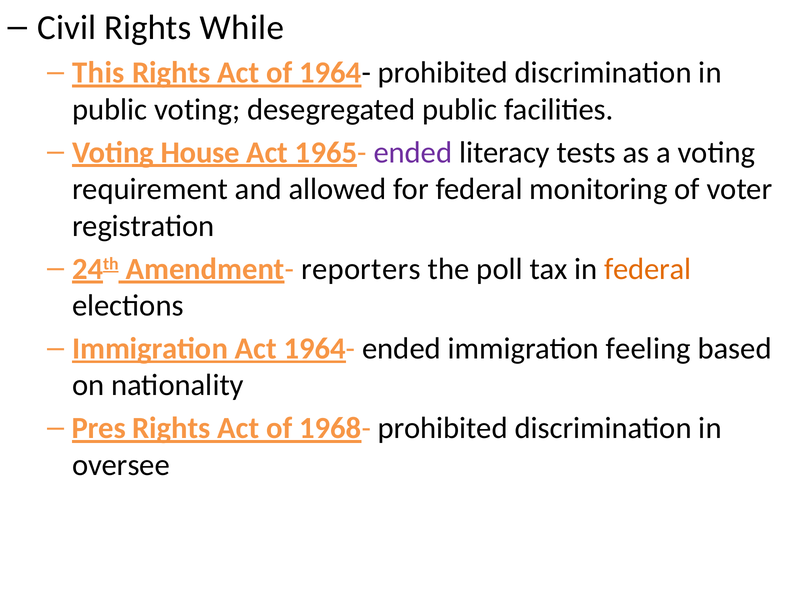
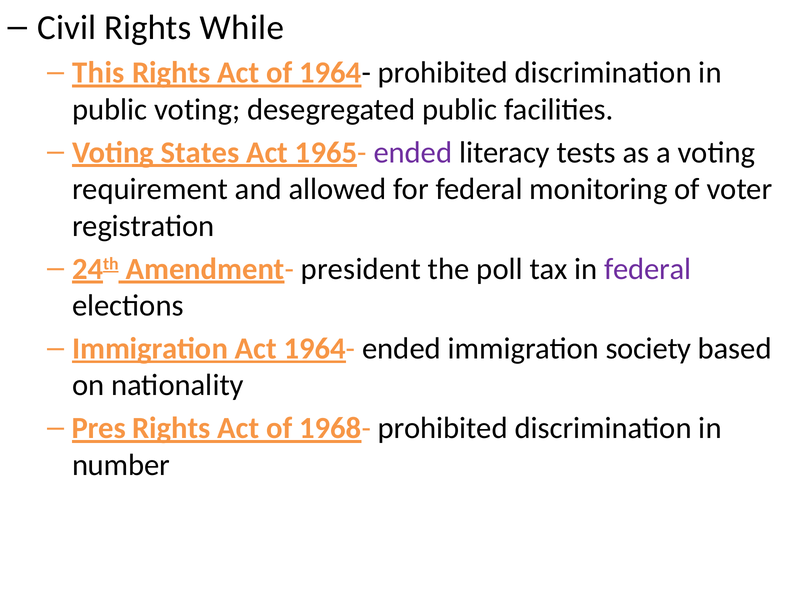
House: House -> States
reporters: reporters -> president
federal at (648, 269) colour: orange -> purple
feeling: feeling -> society
oversee: oversee -> number
